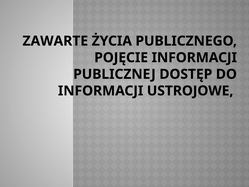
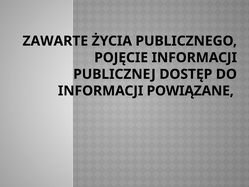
USTROJOWE: USTROJOWE -> POWIĄZANE
